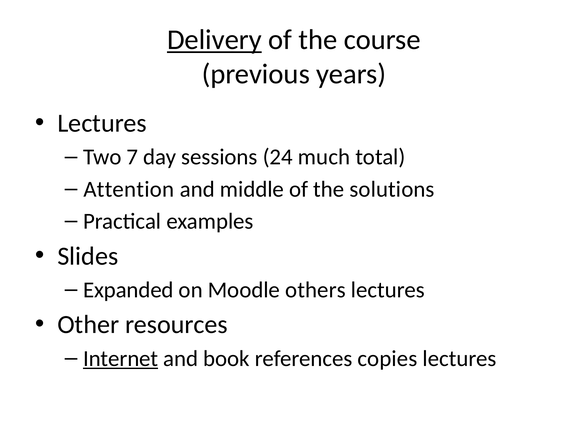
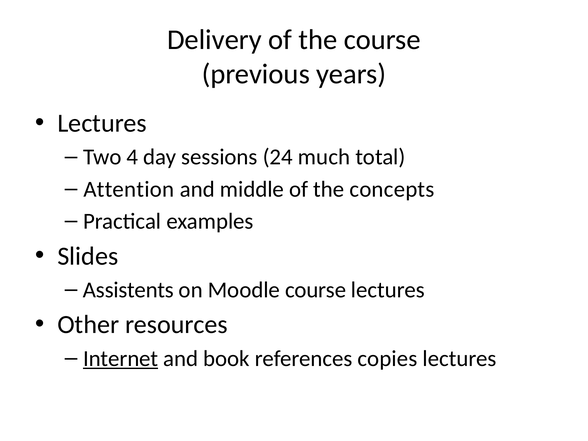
Delivery underline: present -> none
7: 7 -> 4
solutions: solutions -> concepts
Expanded: Expanded -> Assistents
Moodle others: others -> course
